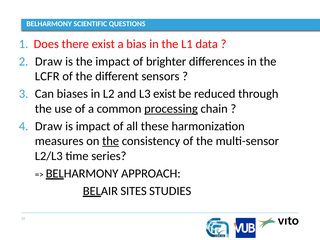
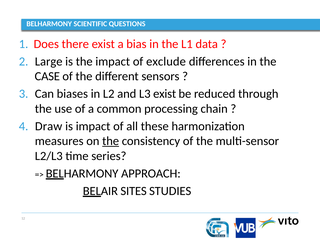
Draw at (49, 61): Draw -> Large
brighter: brighter -> exclude
LCFR: LCFR -> CASE
processing underline: present -> none
